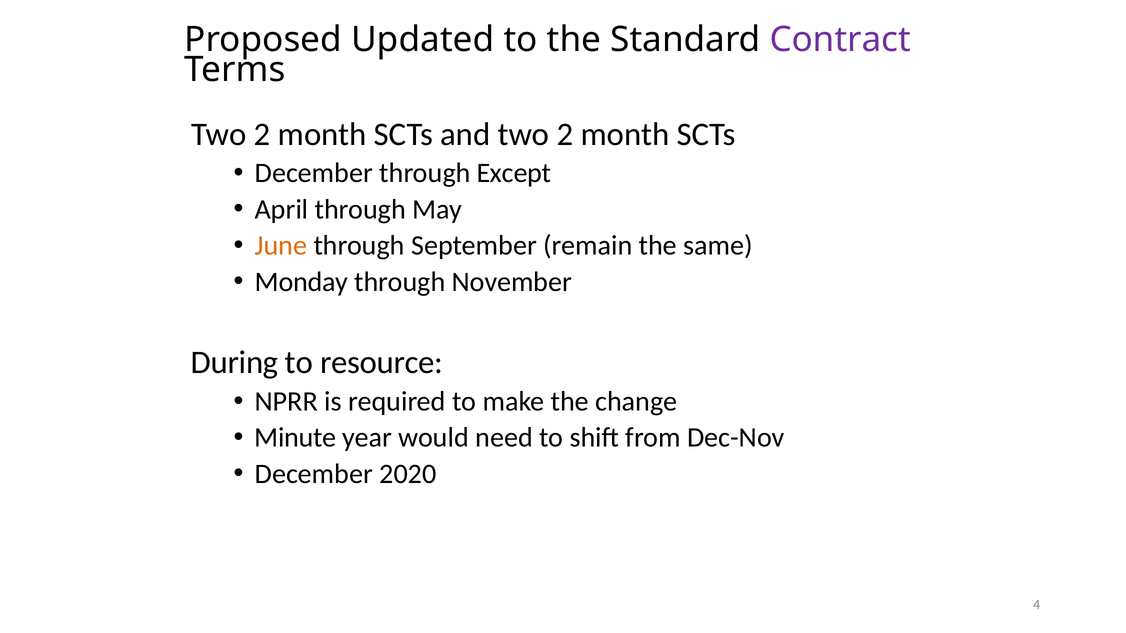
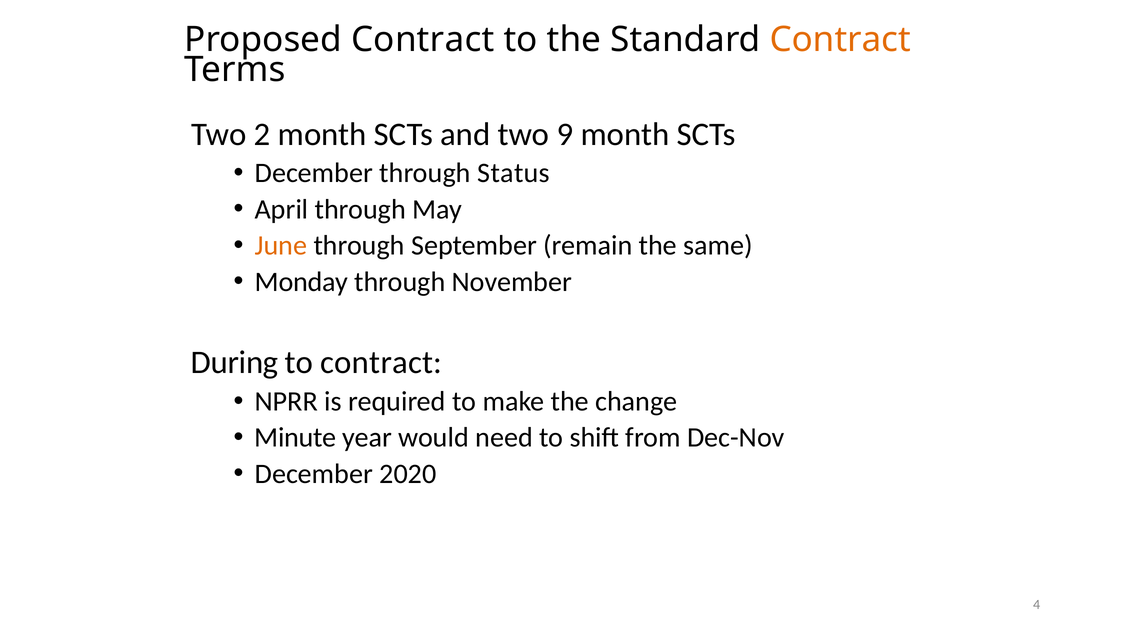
Proposed Updated: Updated -> Contract
Contract at (840, 39) colour: purple -> orange
and two 2: 2 -> 9
Except: Except -> Status
to resource: resource -> contract
